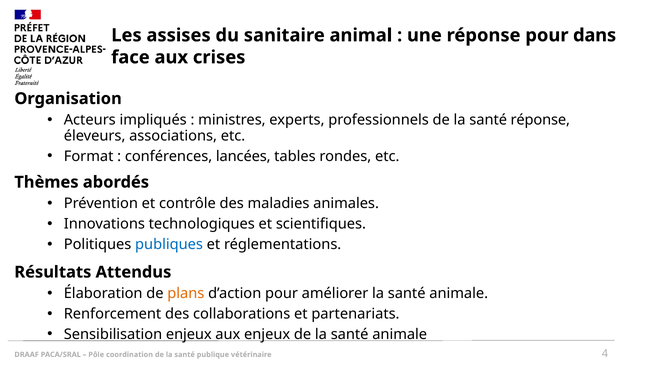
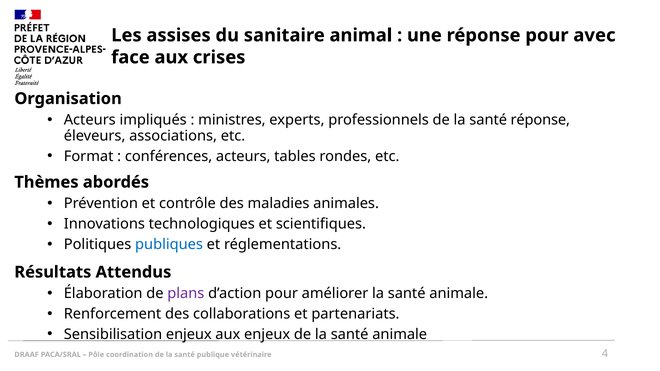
dans: dans -> avec
conférences lancées: lancées -> acteurs
plans colour: orange -> purple
